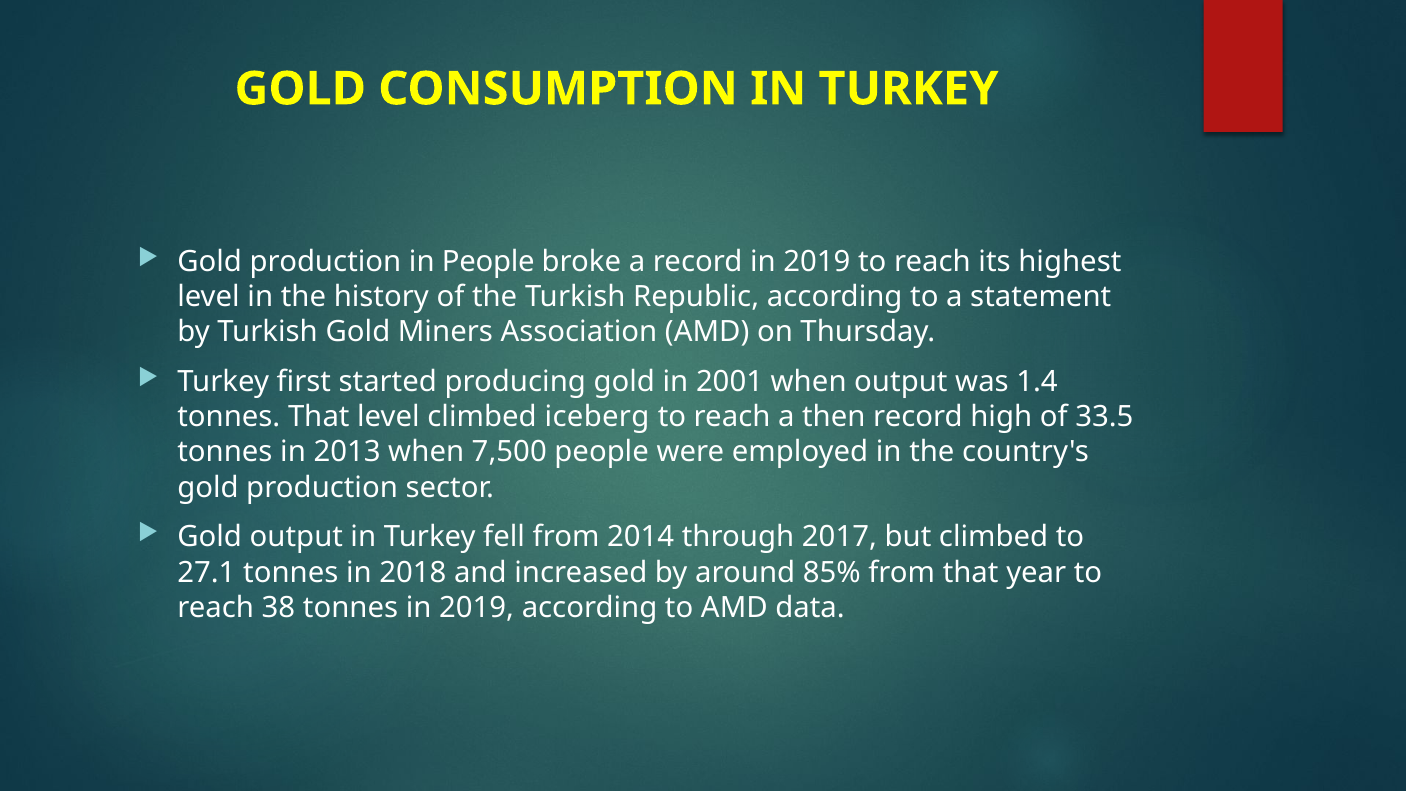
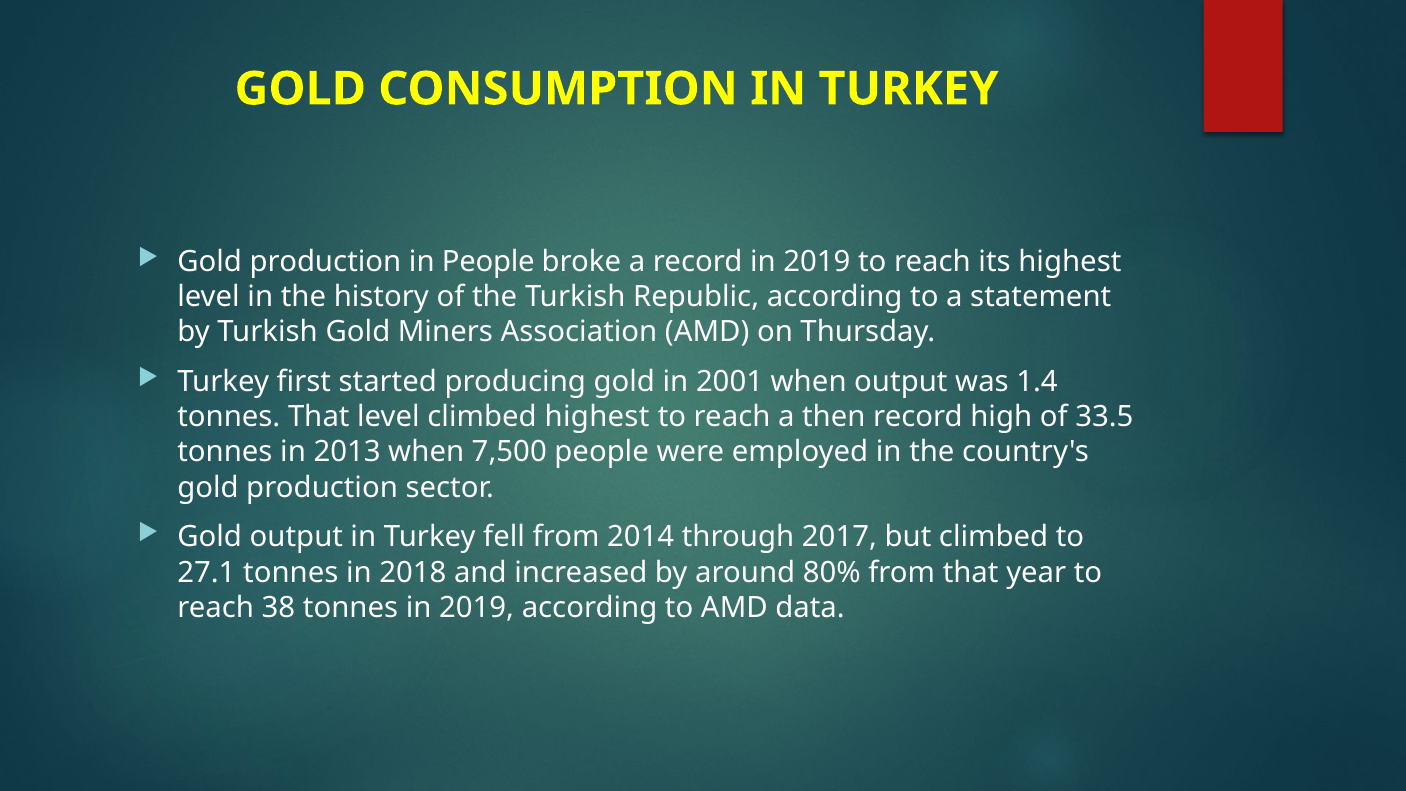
climbed iceberg: iceberg -> highest
85%: 85% -> 80%
